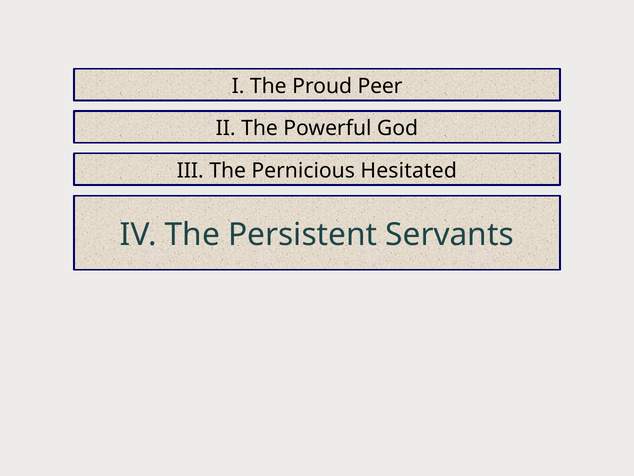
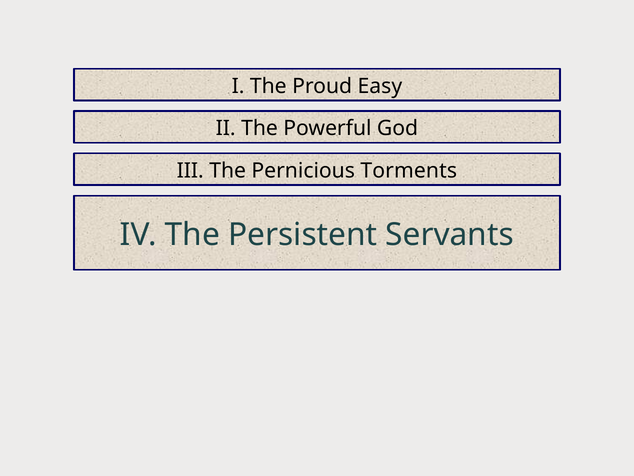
Peer: Peer -> Easy
Hesitated: Hesitated -> Torments
